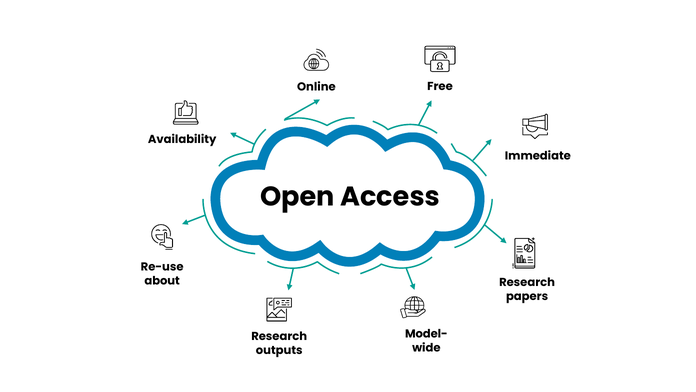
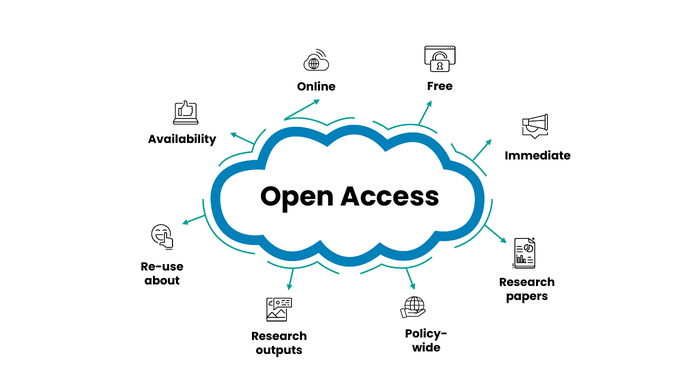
Model-: Model- -> Policy-
